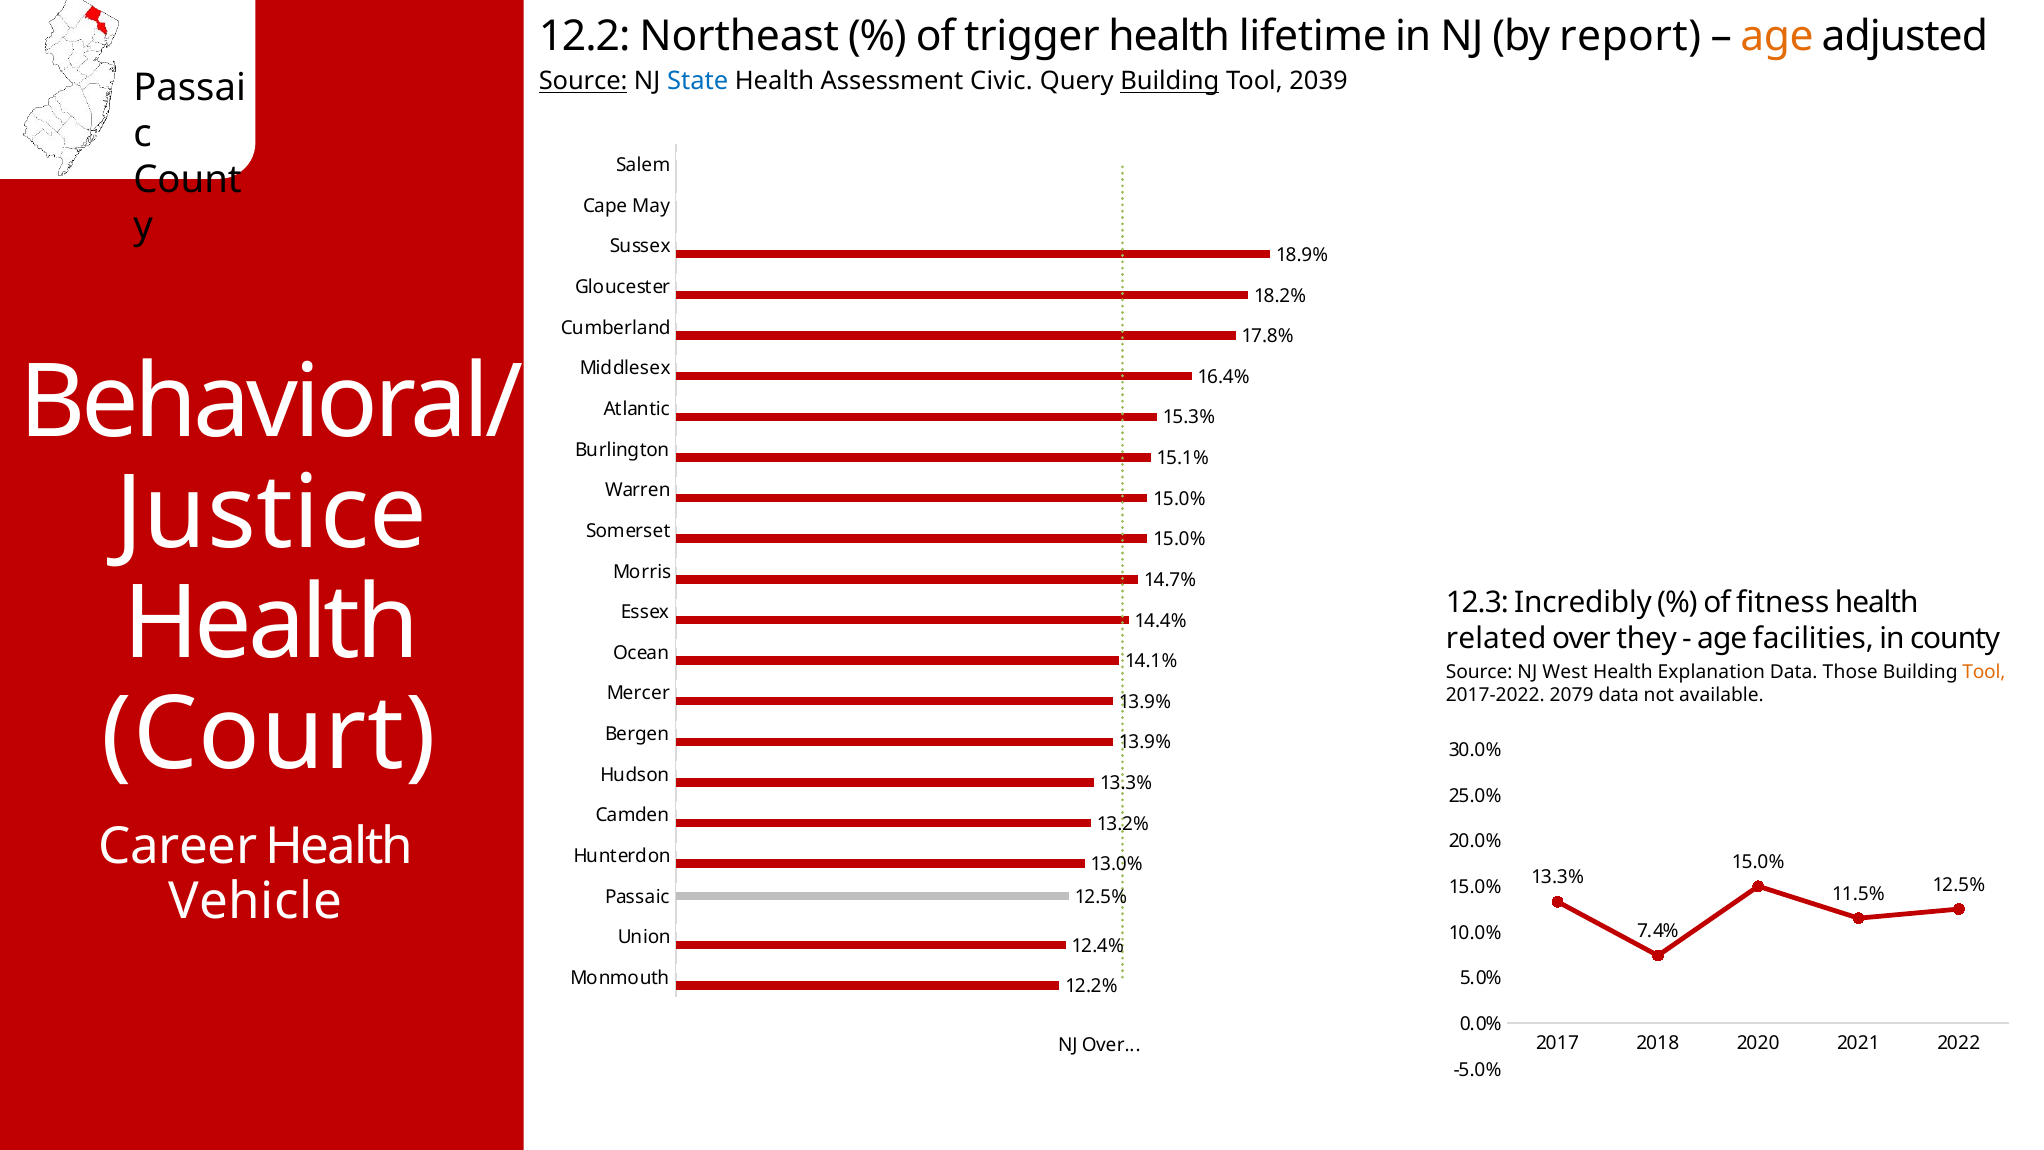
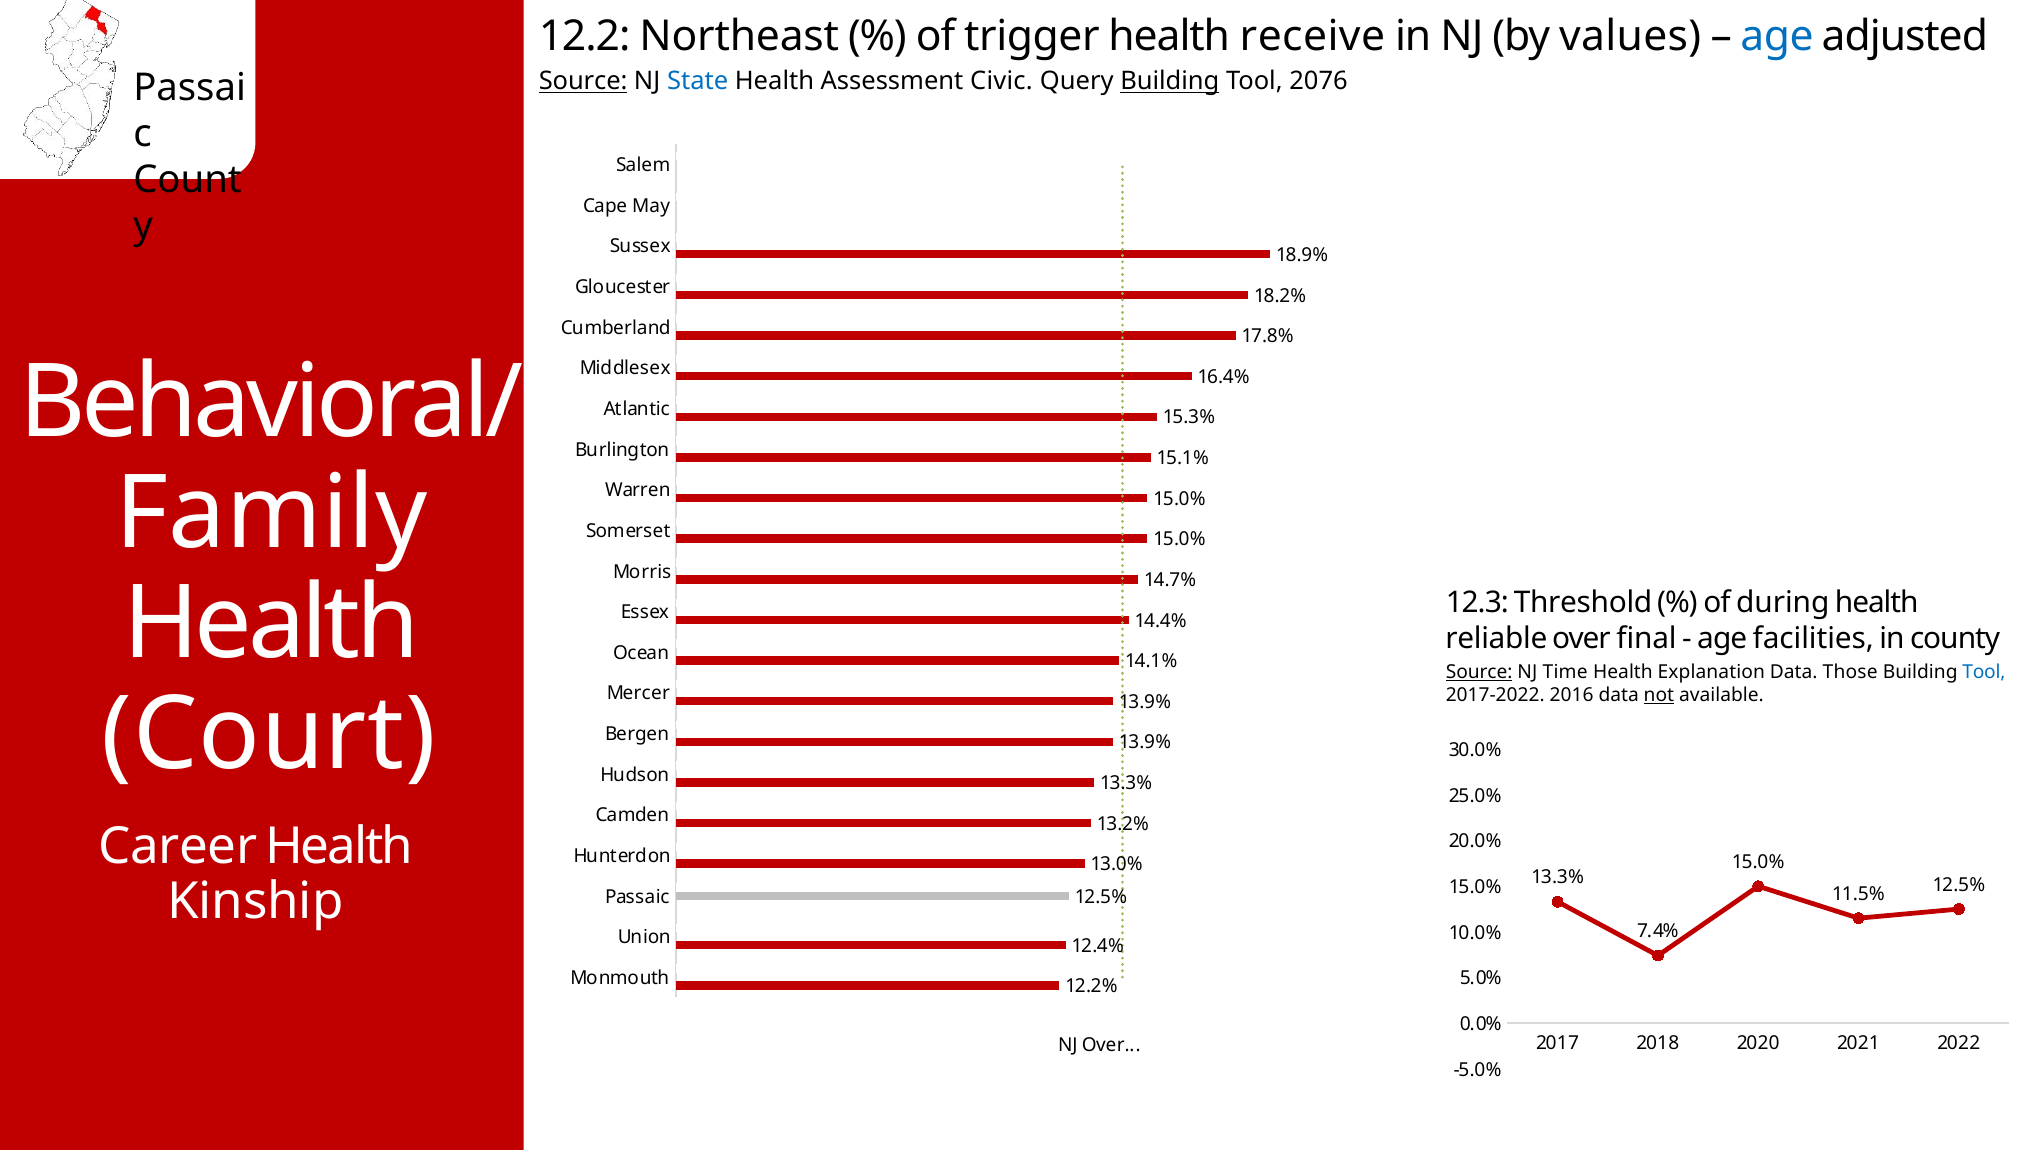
lifetime: lifetime -> receive
report: report -> values
age at (1777, 36) colour: orange -> blue
2039: 2039 -> 2076
Justice: Justice -> Family
Incredibly: Incredibly -> Threshold
fitness: fitness -> during
related: related -> reliable
they: they -> final
Source at (1479, 672) underline: none -> present
West: West -> Time
Tool at (1984, 672) colour: orange -> blue
2079: 2079 -> 2016
not underline: none -> present
Vehicle: Vehicle -> Kinship
